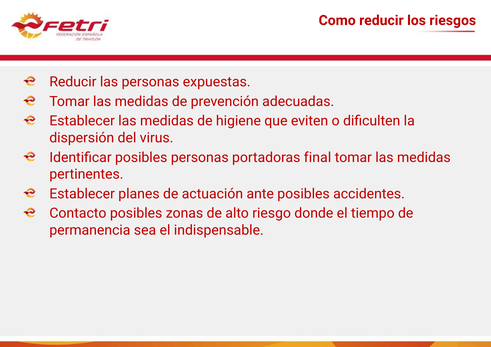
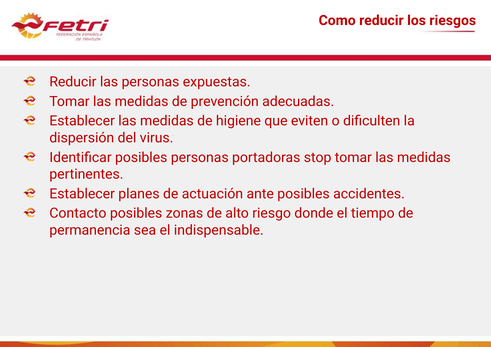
final: final -> stop
